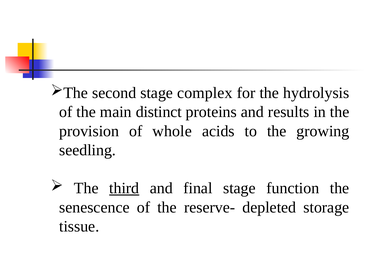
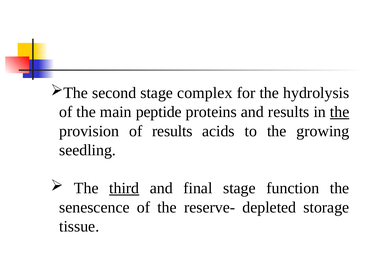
distinct: distinct -> peptide
the at (340, 112) underline: none -> present
of whole: whole -> results
